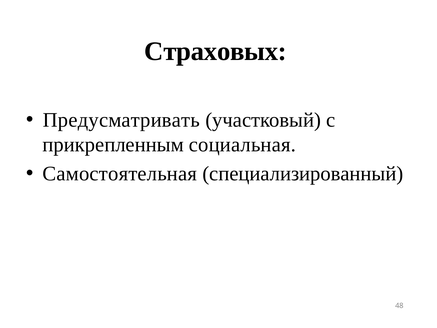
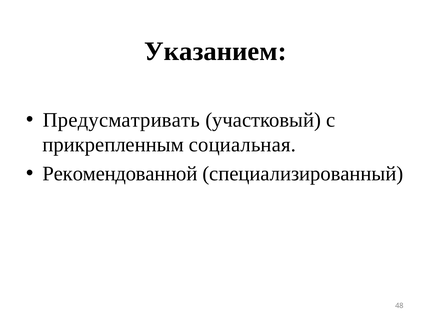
Страховых: Страховых -> Указанием
Самостоятельная: Самостоятельная -> Рекомендованной
